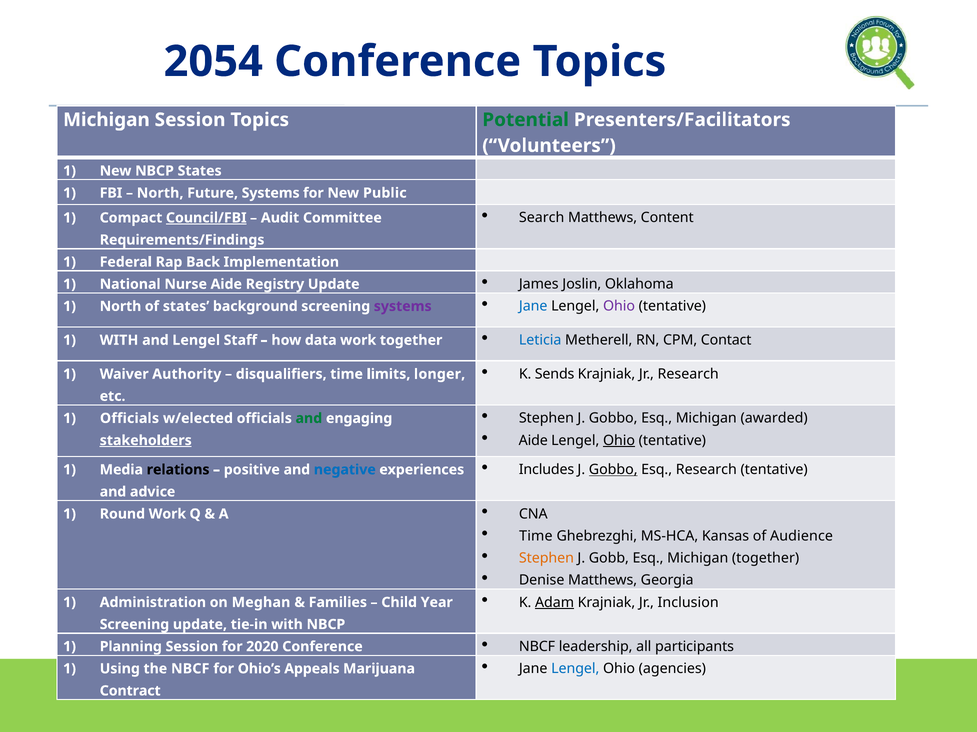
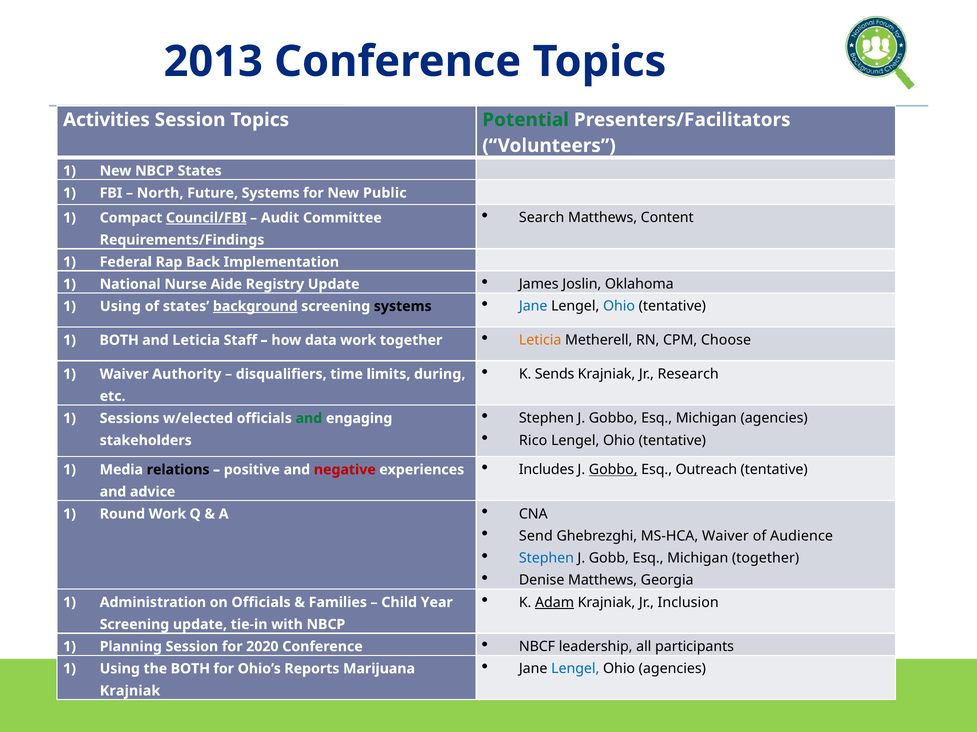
2054: 2054 -> 2013
Michigan at (106, 120): Michigan -> Activities
North at (120, 307): North -> Using
background underline: none -> present
systems at (403, 307) colour: purple -> black
Ohio at (619, 307) colour: purple -> blue
WITH at (119, 341): WITH -> BOTH
and Lengel: Lengel -> Leticia
Leticia at (540, 341) colour: blue -> orange
Contact: Contact -> Choose
longer: longer -> during
Michigan awarded: awarded -> agencies
Officials at (129, 419): Officials -> Sessions
Aide at (533, 441): Aide -> Rico
Ohio at (619, 441) underline: present -> none
stakeholders underline: present -> none
Esq Research: Research -> Outreach
negative colour: blue -> red
Time at (536, 537): Time -> Send
MS-HCA Kansas: Kansas -> Waiver
Stephen at (546, 559) colour: orange -> blue
on Meghan: Meghan -> Officials
the NBCF: NBCF -> BOTH
Appeals: Appeals -> Reports
Contract at (130, 691): Contract -> Krajniak
